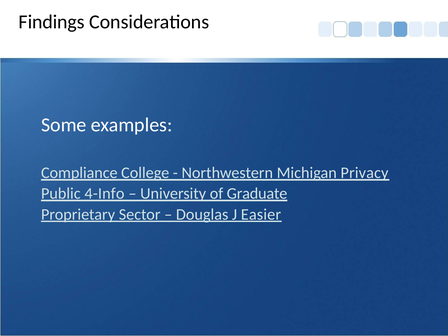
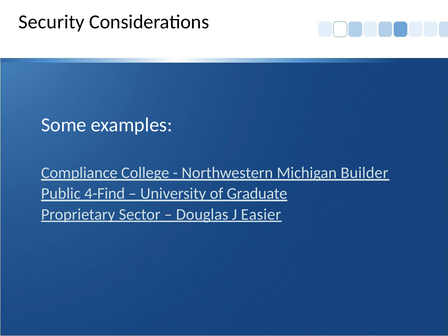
Findings: Findings -> Security
Privacy: Privacy -> Builder
4-Info: 4-Info -> 4-Find
